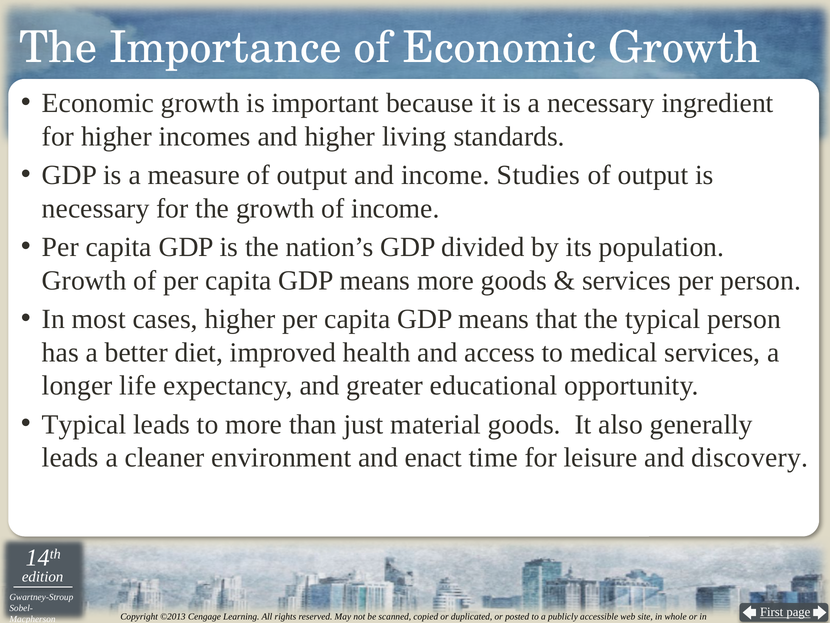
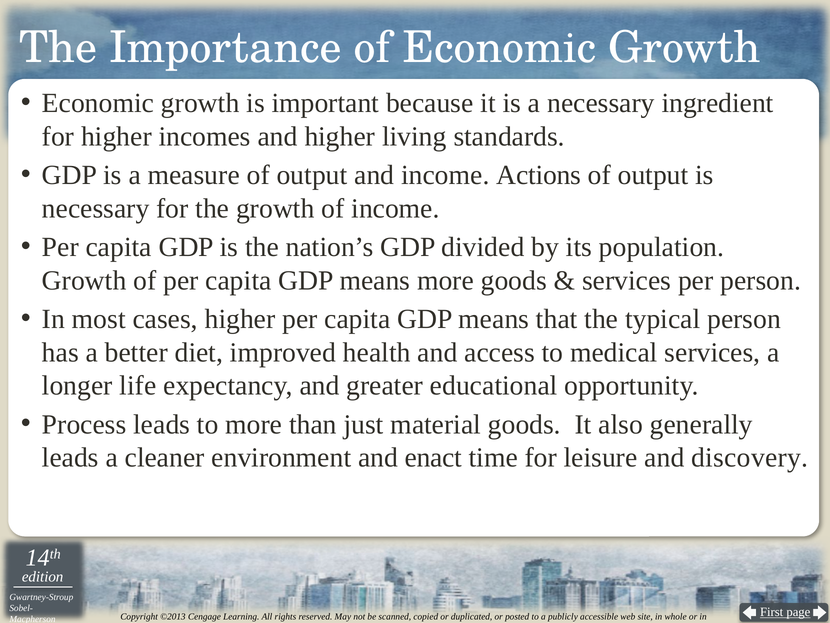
Studies: Studies -> Actions
Typical at (84, 424): Typical -> Process
